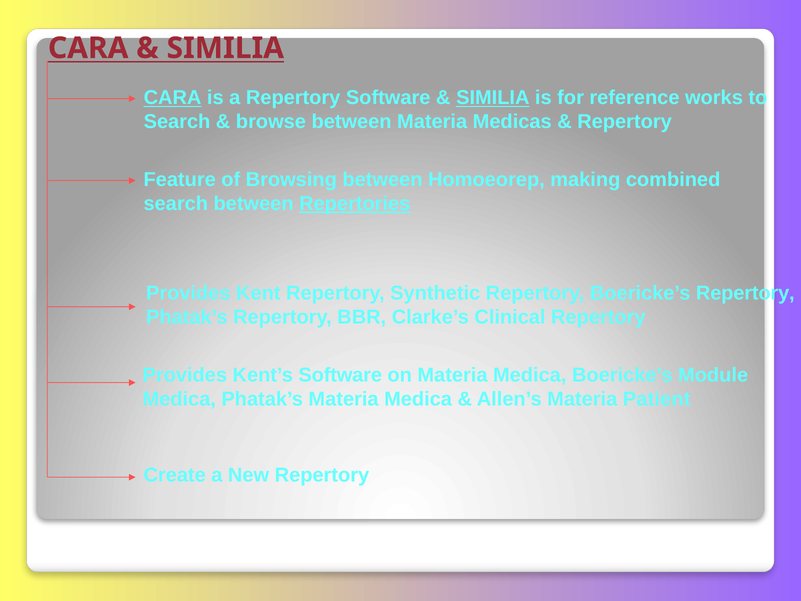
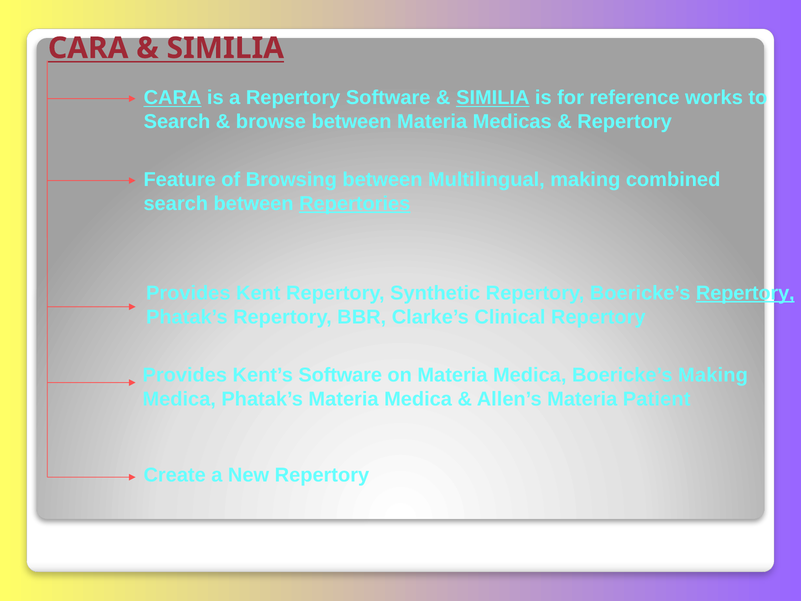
Homoeorep: Homoeorep -> Multilingual
Repertory at (745, 293) underline: none -> present
Boericke’s Module: Module -> Making
